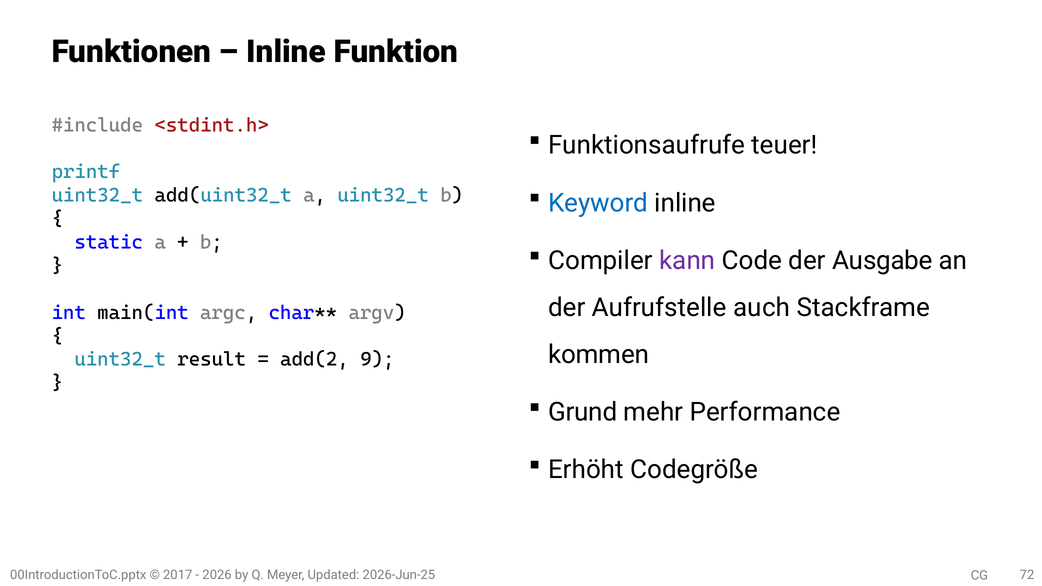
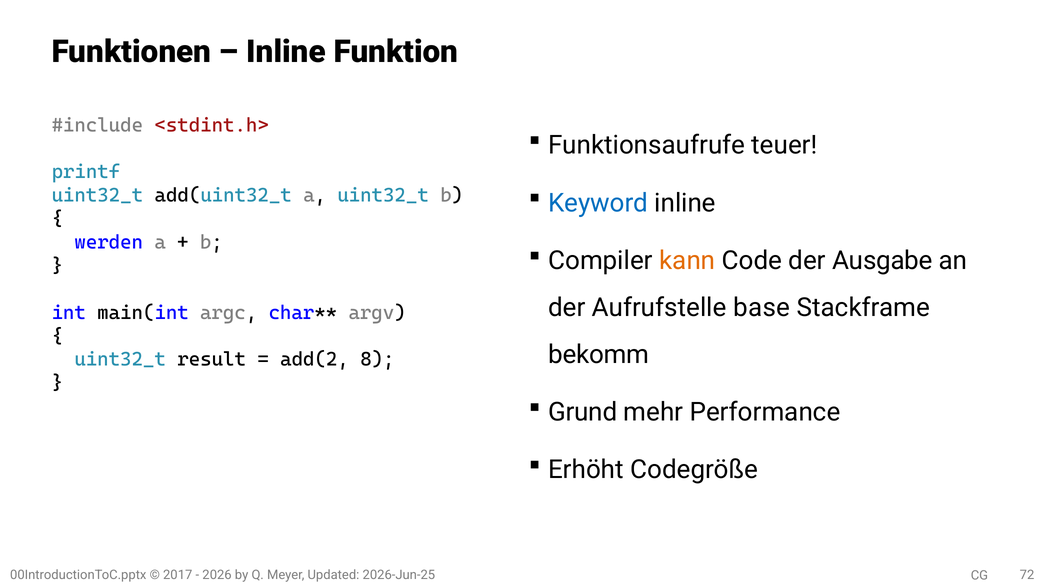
static: static -> werden
kann colour: purple -> orange
auch: auch -> base
kommen: kommen -> bekomm
9: 9 -> 8
